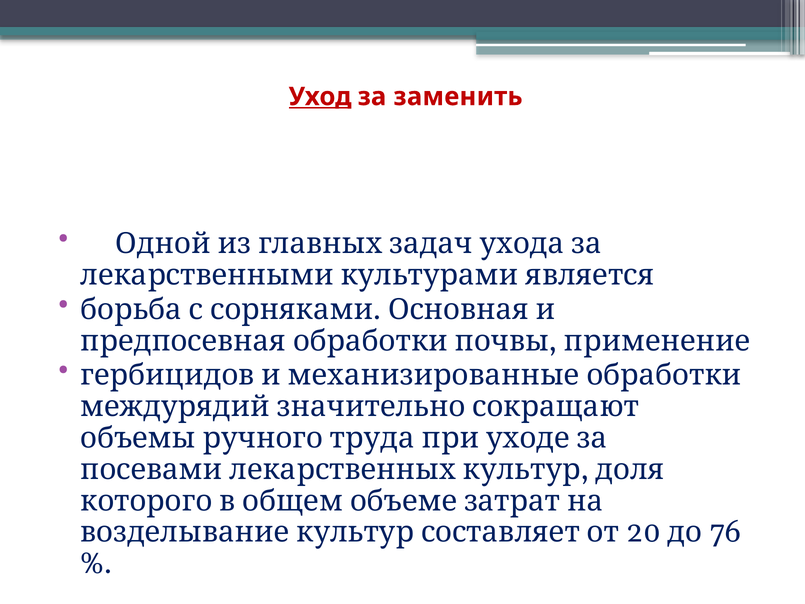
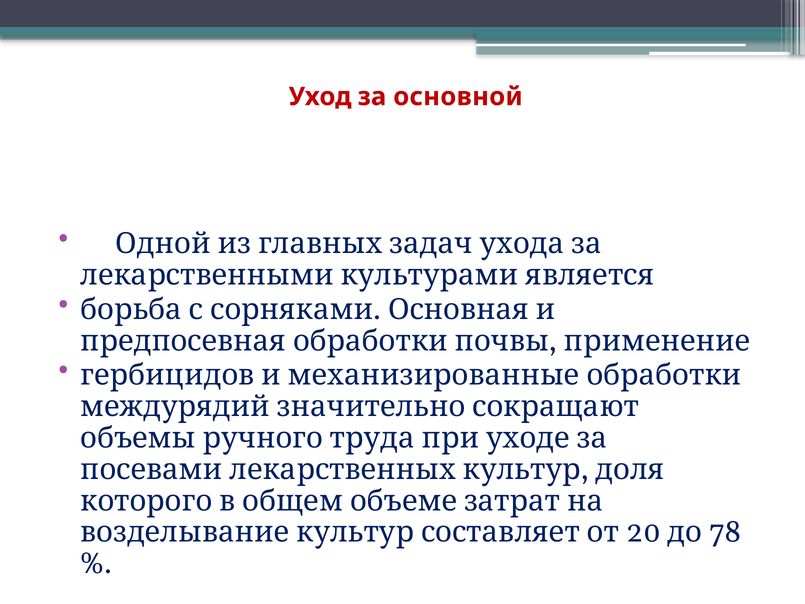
Уход underline: present -> none
заменить: заменить -> основной
76: 76 -> 78
